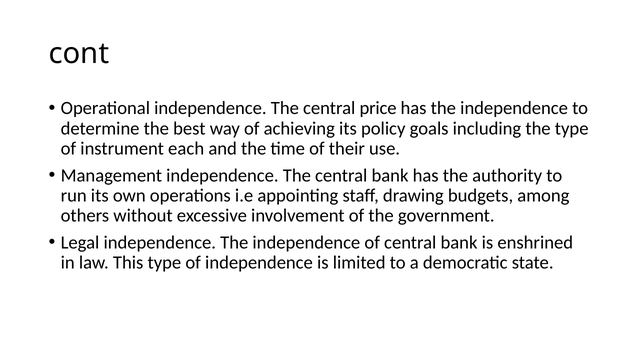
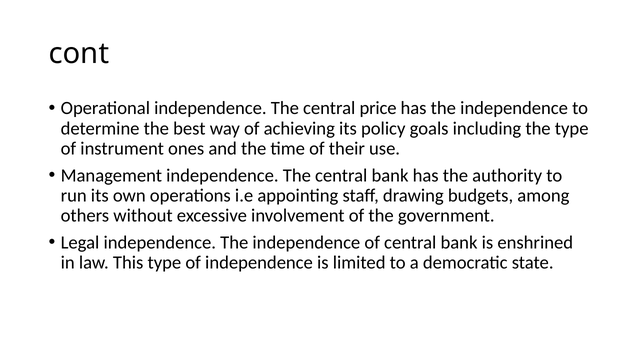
each: each -> ones
